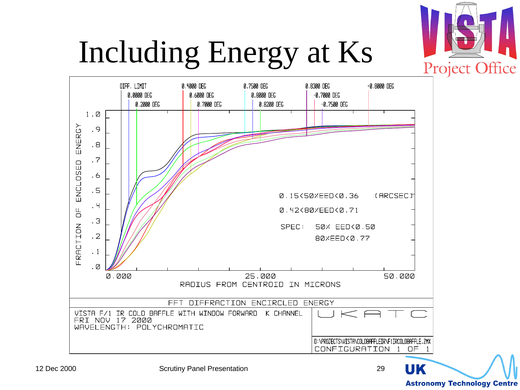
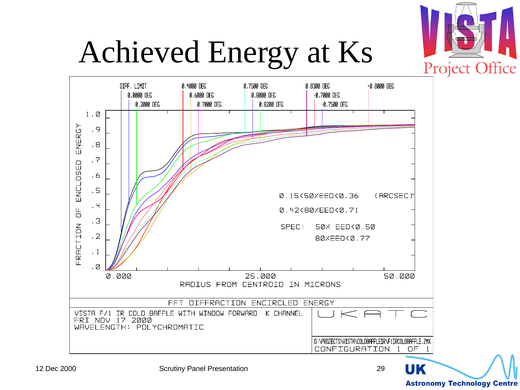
Including: Including -> Achieved
